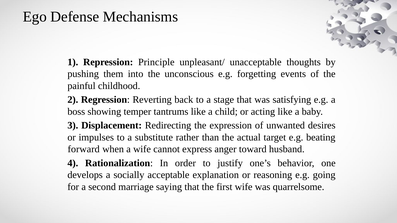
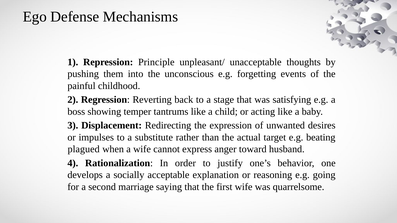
forward: forward -> plagued
